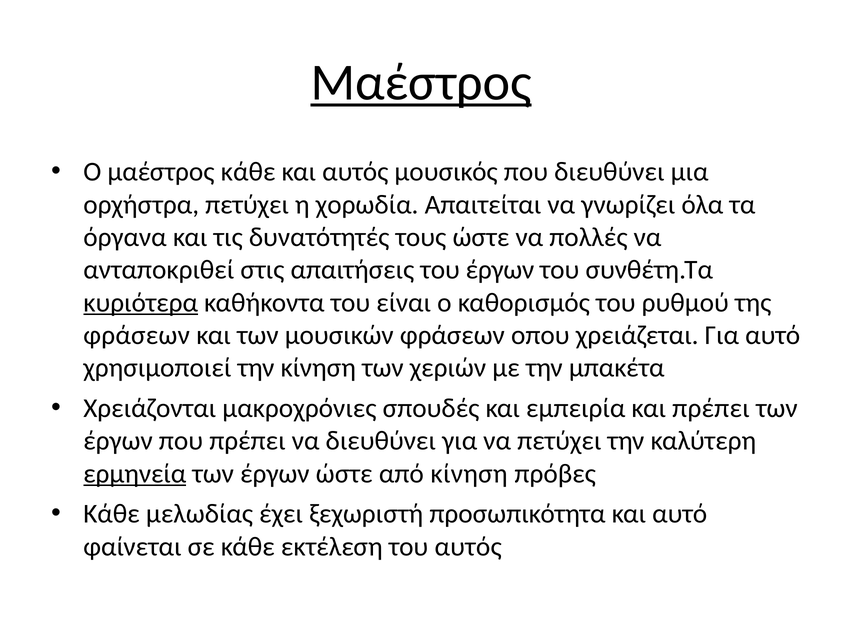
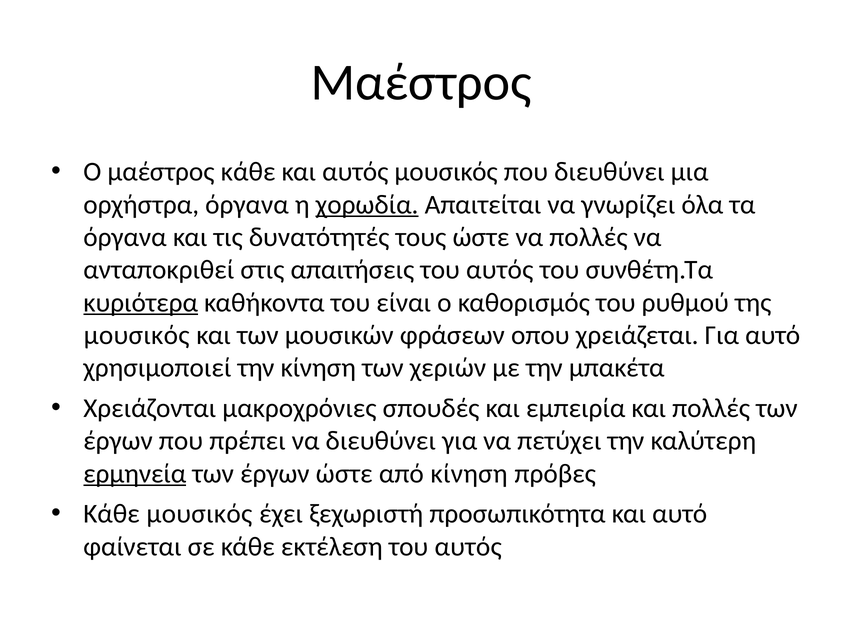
Μαέστρος at (421, 83) underline: present -> none
ορχήστρα πετύχει: πετύχει -> όργανα
χορωδία underline: none -> present
απαιτήσεις του έργων: έργων -> αυτός
φράσεων at (137, 336): φράσεων -> μουσικός
και πρέπει: πρέπει -> πολλές
Κάθε μελωδίας: μελωδίας -> μουσικός
